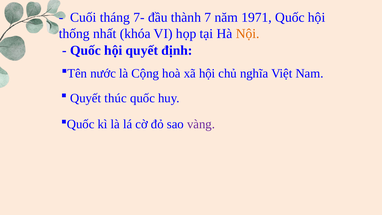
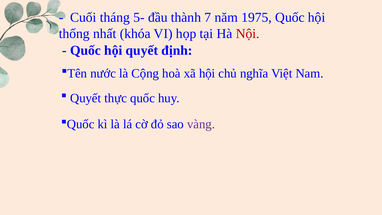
7-: 7- -> 5-
1971: 1971 -> 1975
Nội colour: orange -> red
thúc: thúc -> thực
